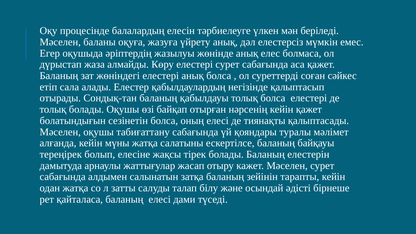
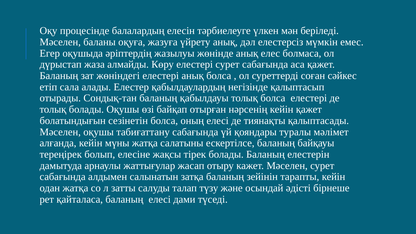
білу: білу -> түзу
